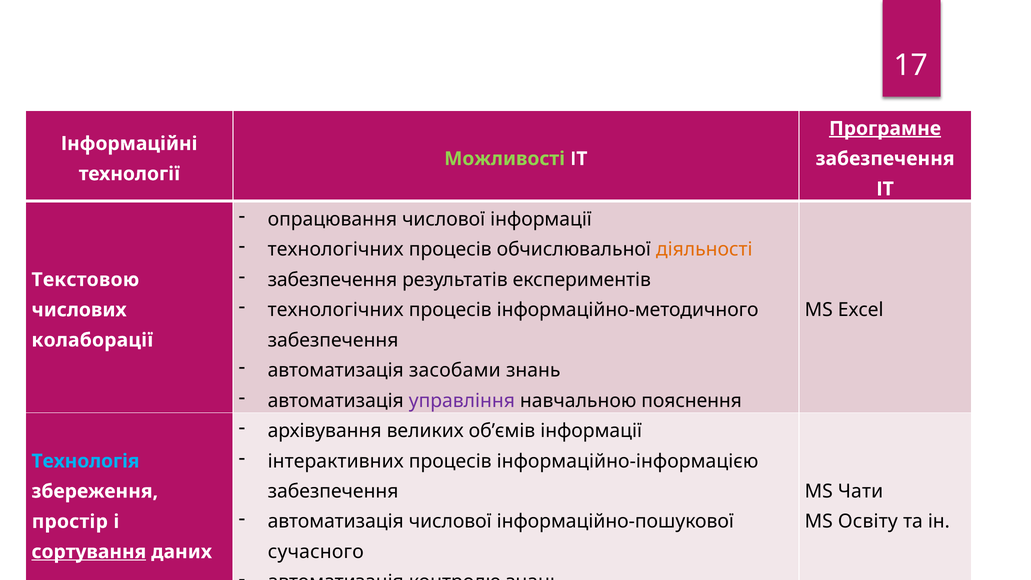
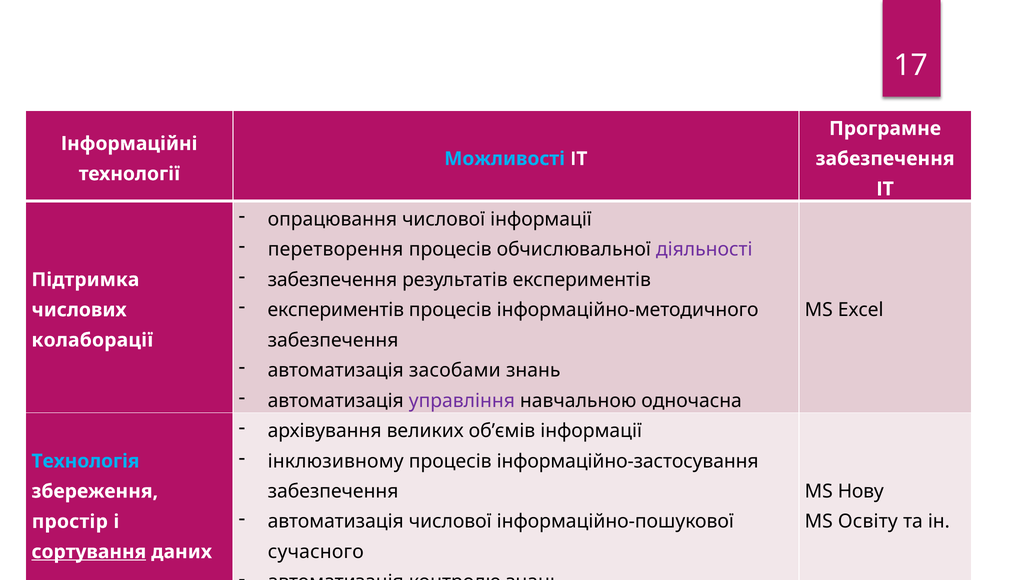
Програмне underline: present -> none
Можливості colour: light green -> light blue
технологічних at (336, 249): технологічних -> перетворення
діяльності colour: orange -> purple
Текстовою: Текстовою -> Підтримка
технологічних at (336, 310): технологічних -> експериментів
пояснення: пояснення -> одночасна
інтерактивних: інтерактивних -> інклюзивному
інформаційно-інформацією: інформаційно-інформацією -> інформаційно-застосування
Чати: Чати -> Нову
